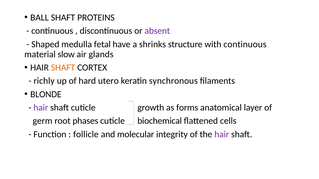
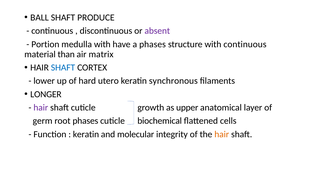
PROTEINS: PROTEINS -> PRODUCE
Shaped: Shaped -> Portion
medulla fetal: fetal -> with
a shrinks: shrinks -> phases
slow: slow -> than
glands: glands -> matrix
SHAFT at (63, 68) colour: orange -> blue
richly: richly -> lower
BLONDE: BLONDE -> LONGER
forms: forms -> upper
follicle at (86, 135): follicle -> keratin
hair at (222, 135) colour: purple -> orange
